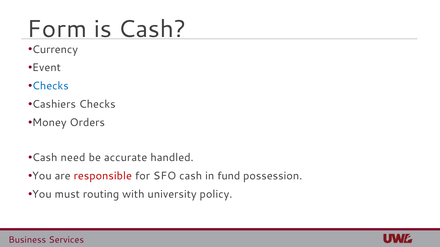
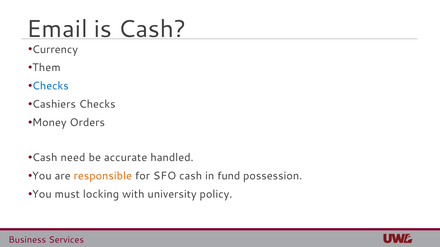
Form: Form -> Email
Event: Event -> Them
responsible colour: red -> orange
routing: routing -> locking
